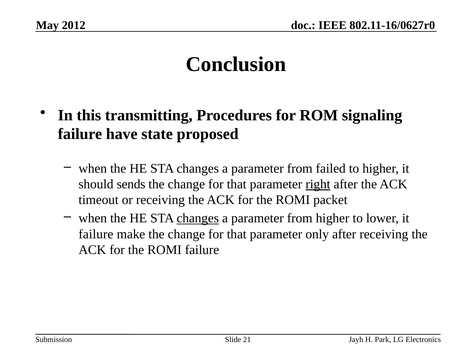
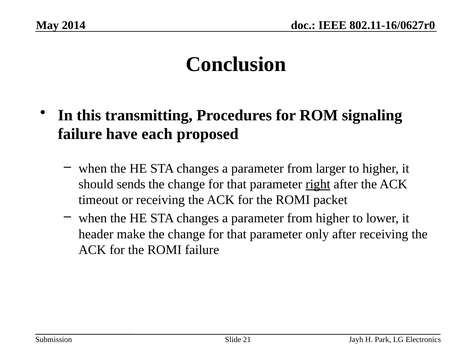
2012: 2012 -> 2014
state: state -> each
failed: failed -> larger
changes at (198, 218) underline: present -> none
failure at (96, 234): failure -> header
